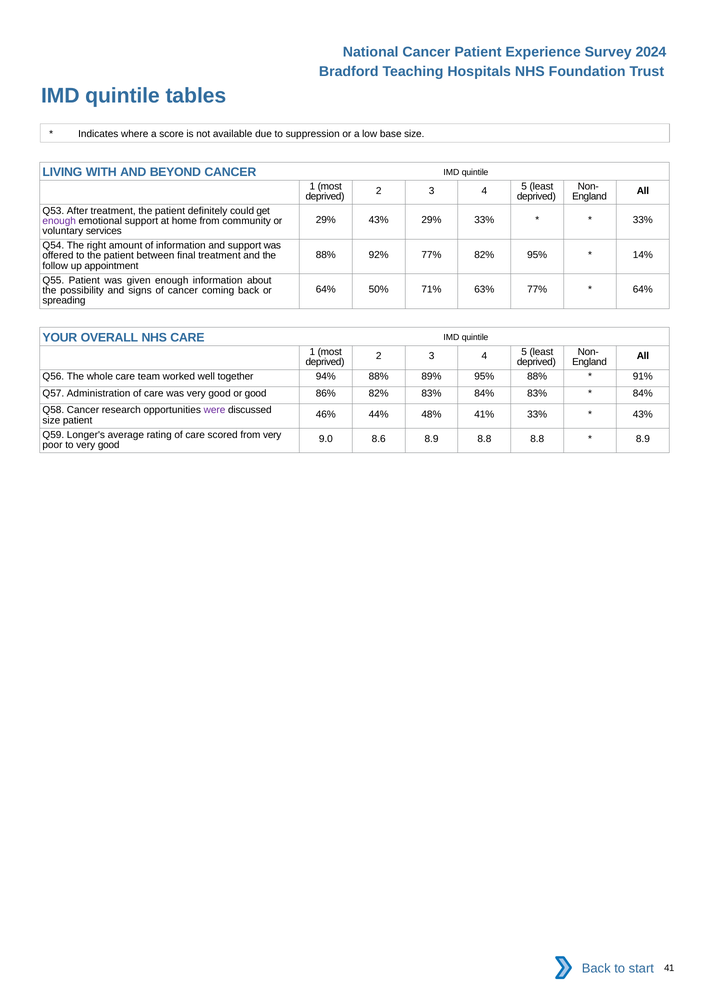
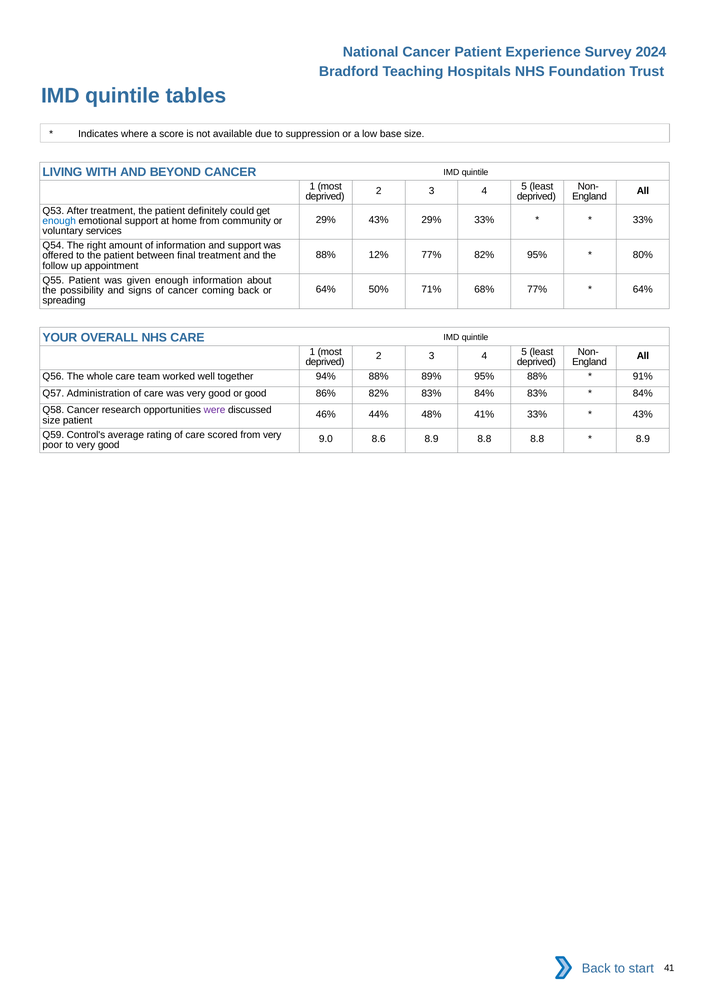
enough at (59, 221) colour: purple -> blue
92%: 92% -> 12%
14%: 14% -> 80%
63%: 63% -> 68%
Longer's: Longer's -> Control's
